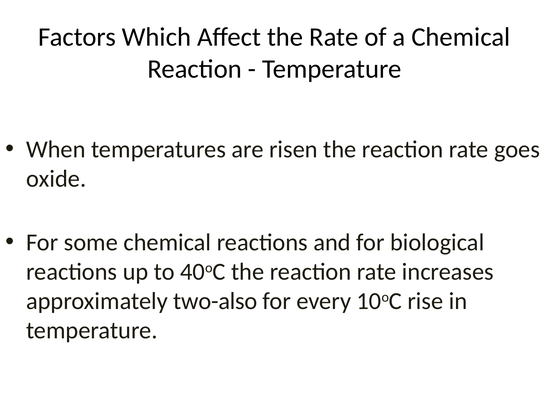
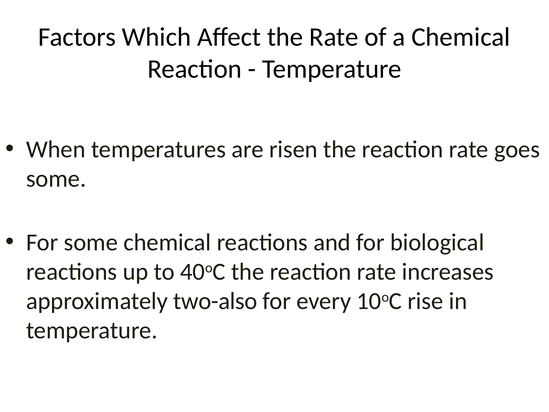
oxide at (56, 179): oxide -> some
